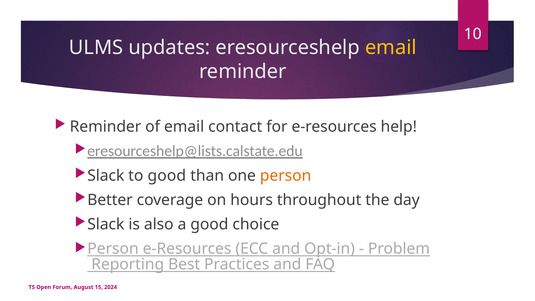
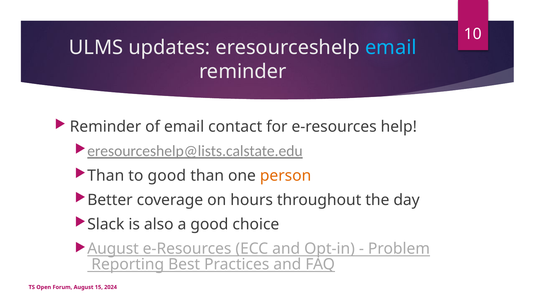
email at (391, 48) colour: yellow -> light blue
Slack at (106, 176): Slack -> Than
Person at (113, 249): Person -> August
